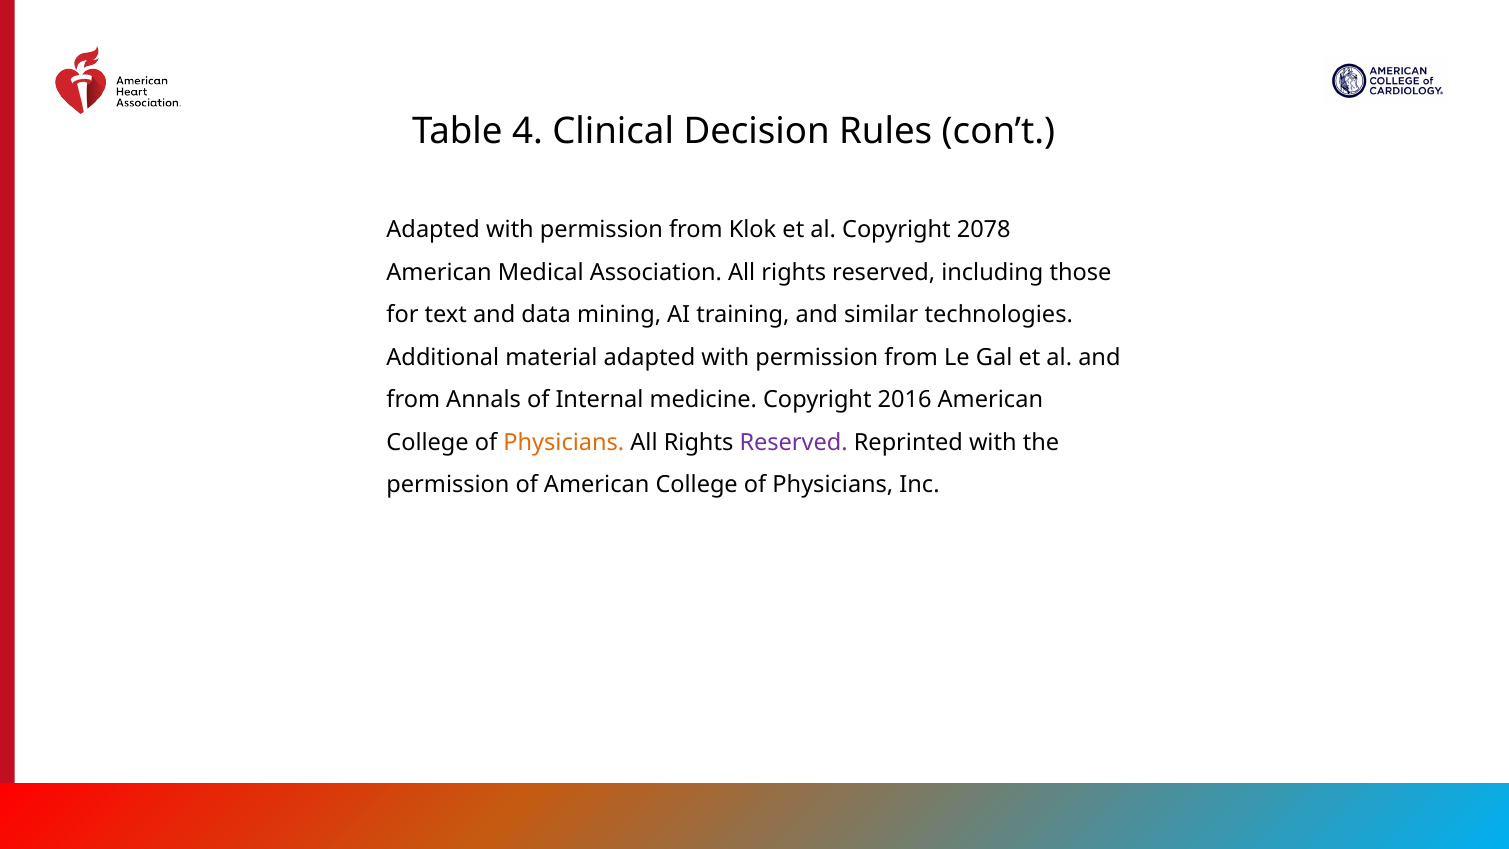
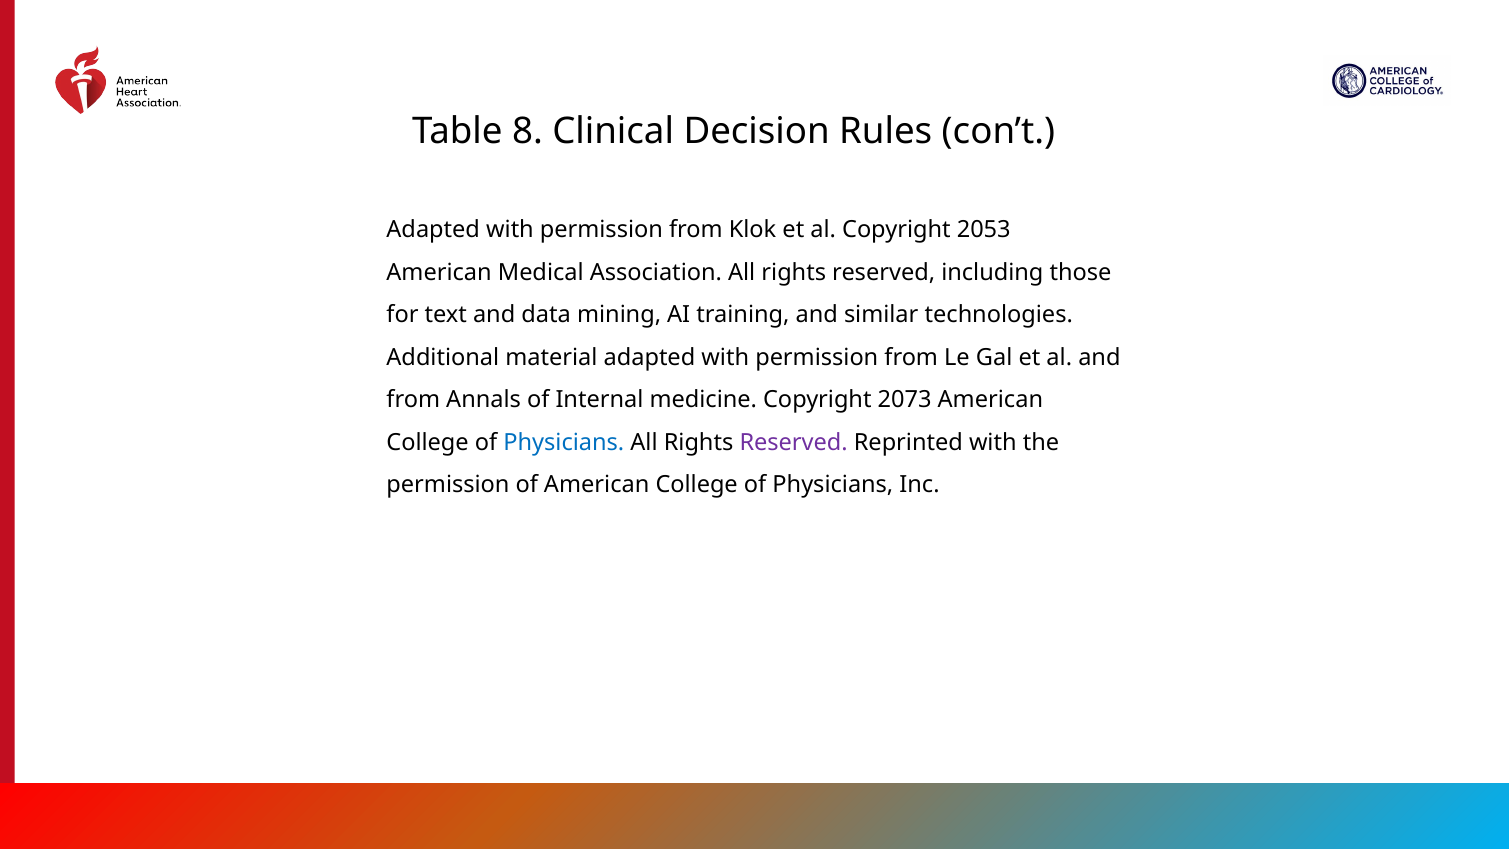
4: 4 -> 8
2078: 2078 -> 2053
2016: 2016 -> 2073
Physicians at (564, 442) colour: orange -> blue
